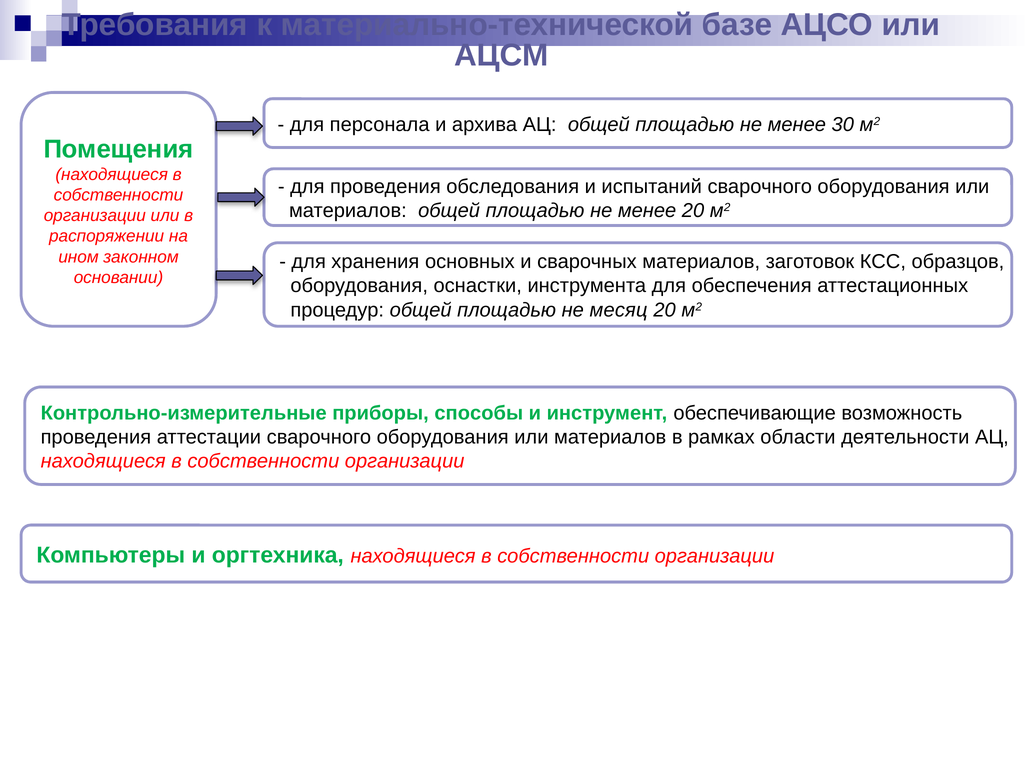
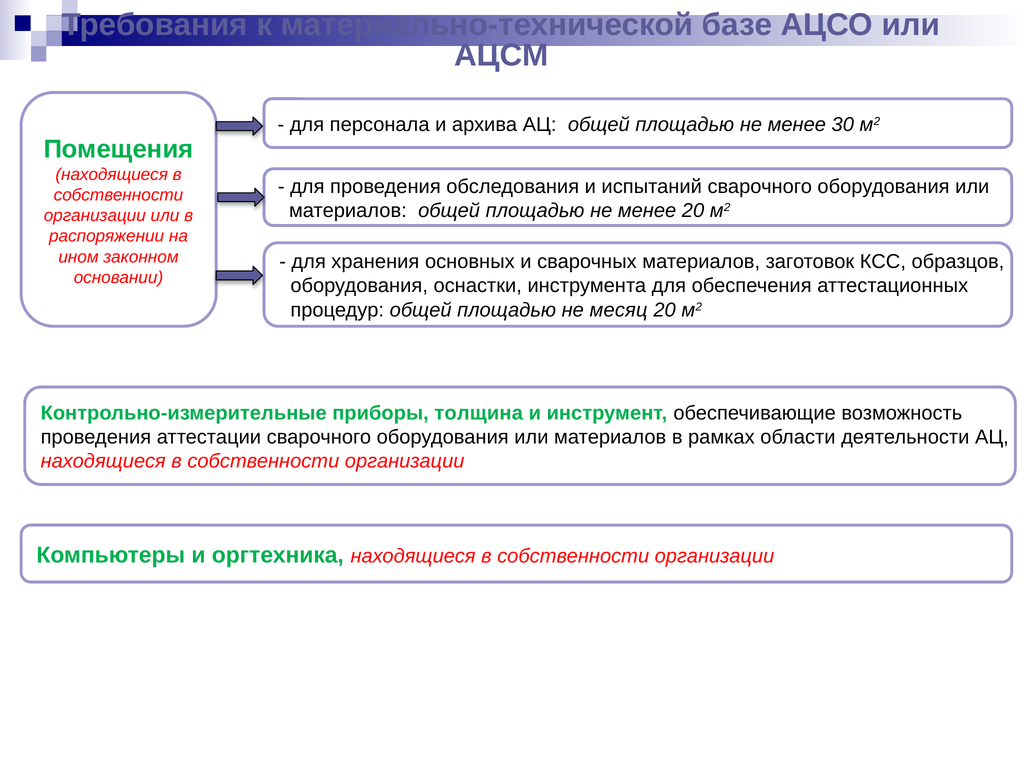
способы: способы -> толщина
